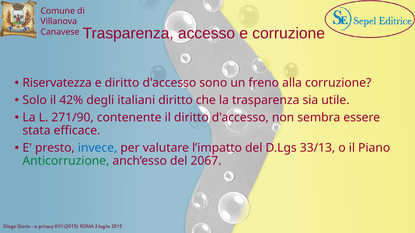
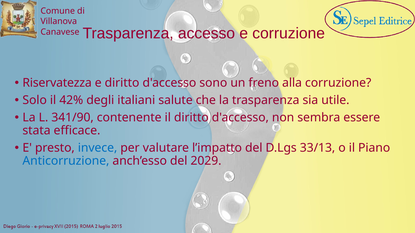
italiani diritto: diritto -> salute
271/90: 271/90 -> 341/90
Anticorruzione colour: green -> blue
2067: 2067 -> 2029
